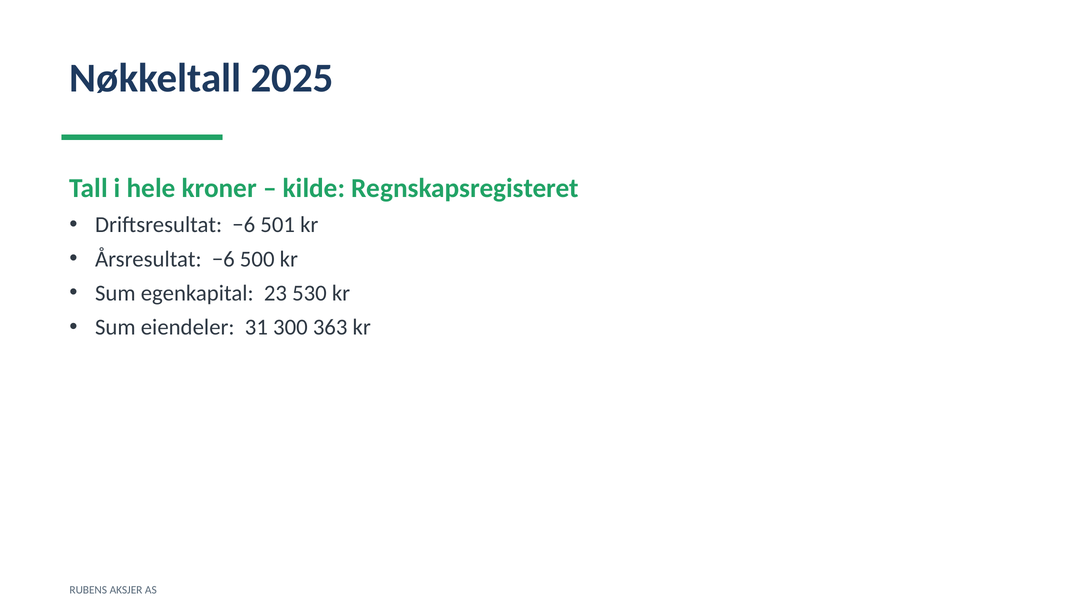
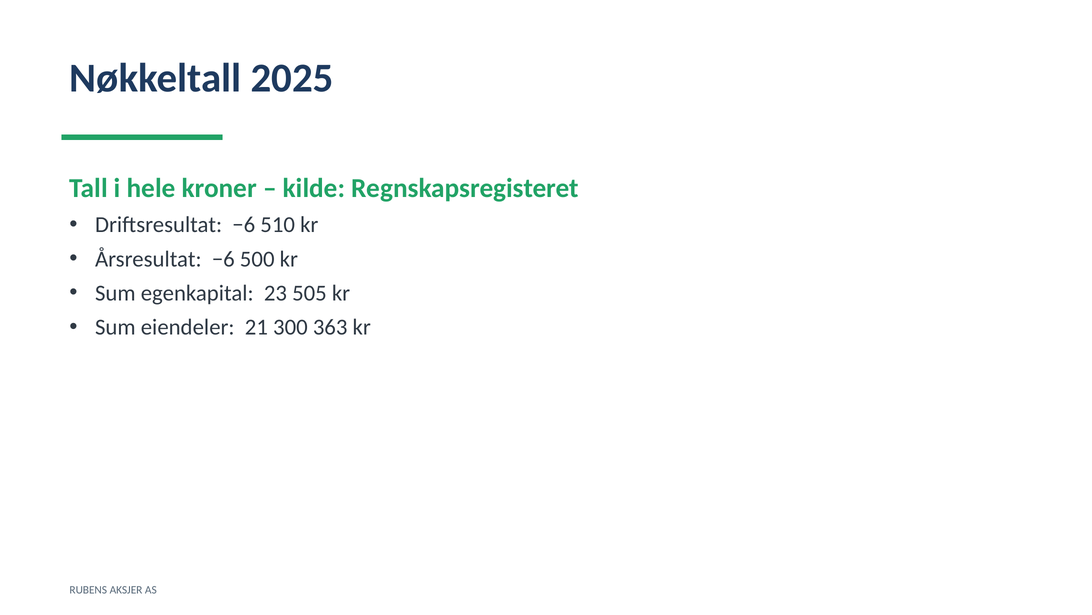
501: 501 -> 510
530: 530 -> 505
31: 31 -> 21
